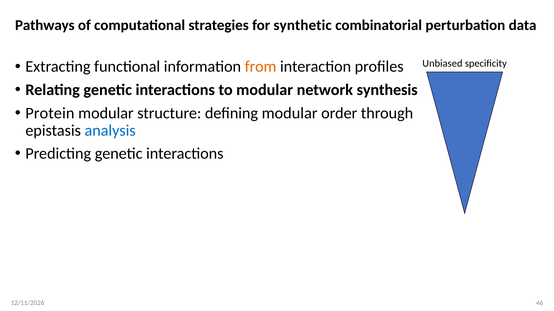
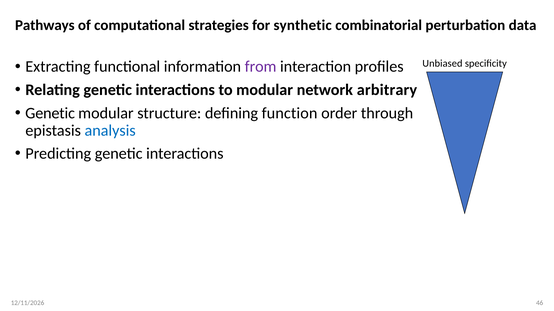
from colour: orange -> purple
synthesis: synthesis -> arbitrary
Protein at (50, 113): Protein -> Genetic
defining modular: modular -> function
